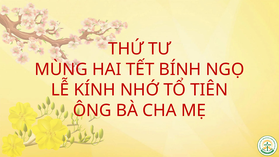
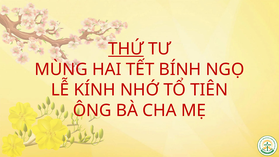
THỨ underline: none -> present
